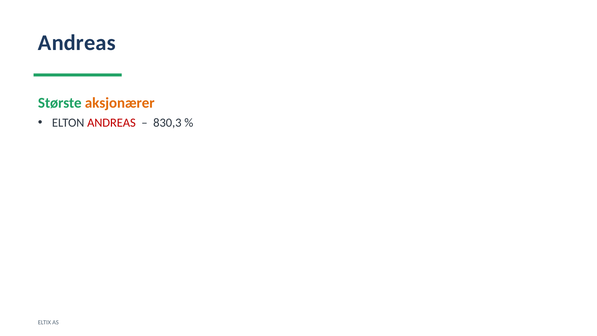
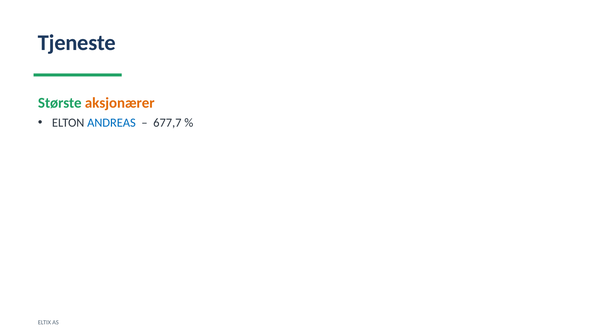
Andreas at (77, 43): Andreas -> Tjeneste
ANDREAS at (111, 123) colour: red -> blue
830,3: 830,3 -> 677,7
